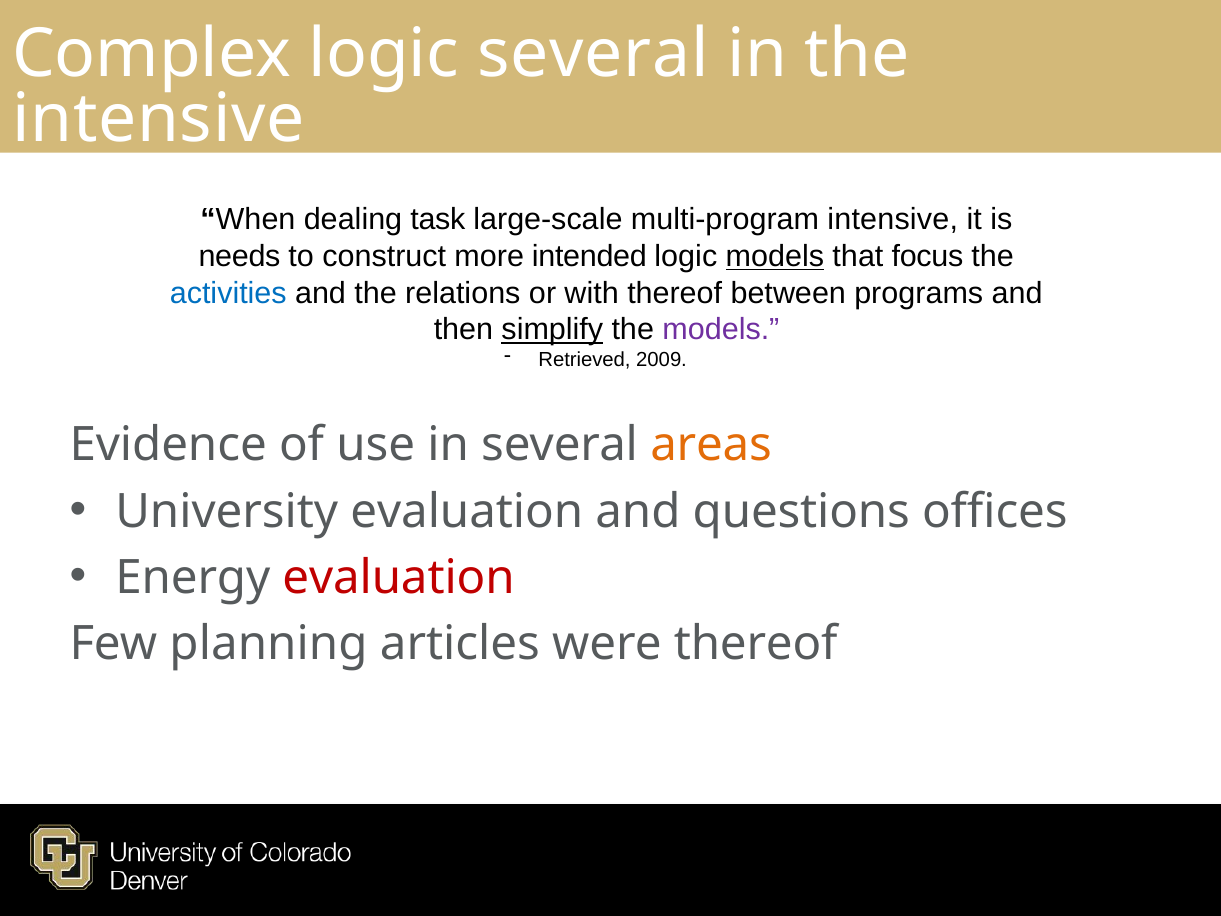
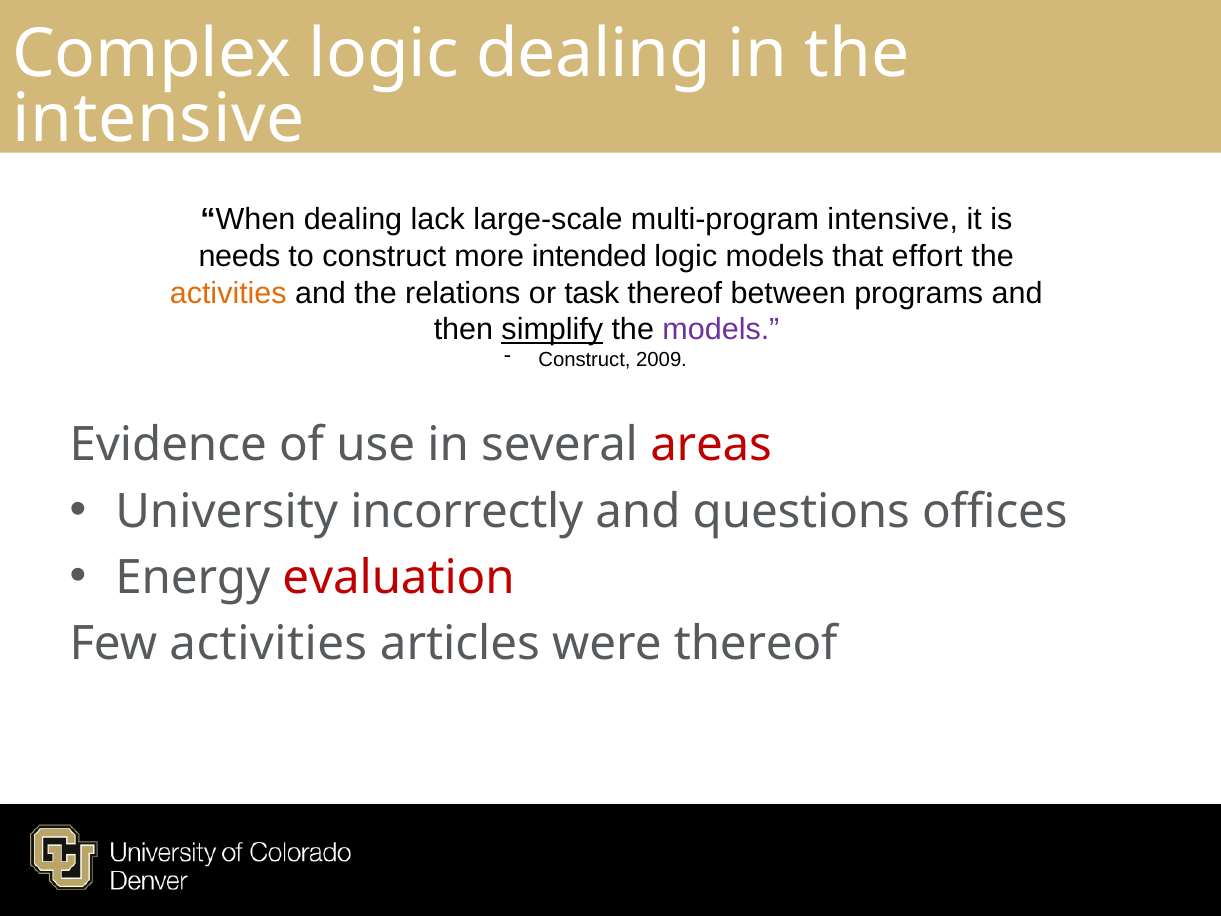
logic several: several -> dealing
task: task -> lack
models at (775, 256) underline: present -> none
focus: focus -> effort
activities at (228, 293) colour: blue -> orange
with: with -> task
Retrieved at (584, 359): Retrieved -> Construct
areas colour: orange -> red
University evaluation: evaluation -> incorrectly
Few planning: planning -> activities
